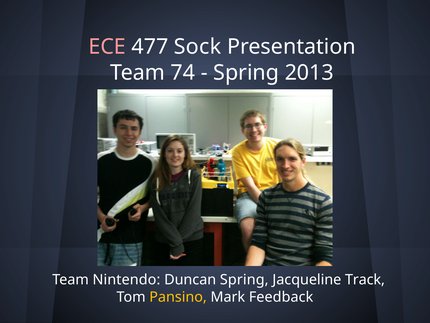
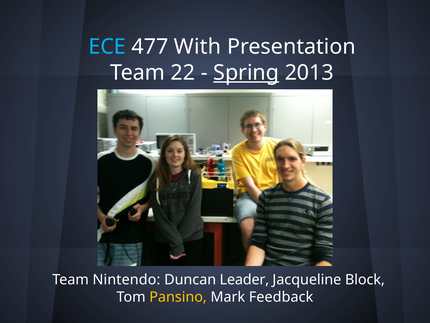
ECE colour: pink -> light blue
Sock: Sock -> With
74: 74 -> 22
Spring at (246, 73) underline: none -> present
Duncan Spring: Spring -> Leader
Track: Track -> Block
